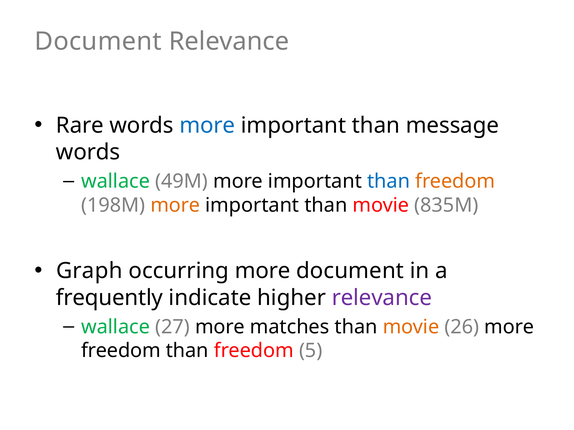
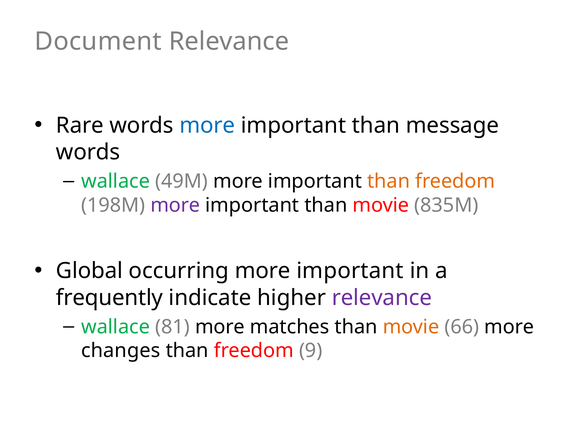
than at (389, 182) colour: blue -> orange
more at (175, 206) colour: orange -> purple
Graph: Graph -> Global
occurring more document: document -> important
27: 27 -> 81
26: 26 -> 66
freedom at (121, 351): freedom -> changes
5: 5 -> 9
